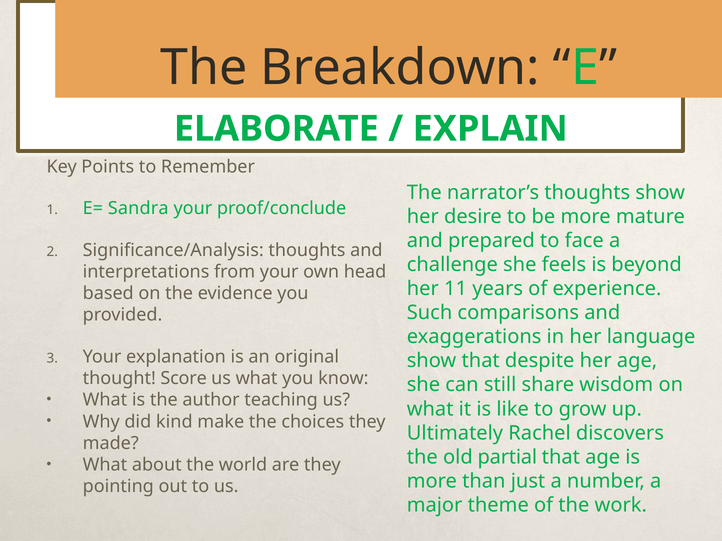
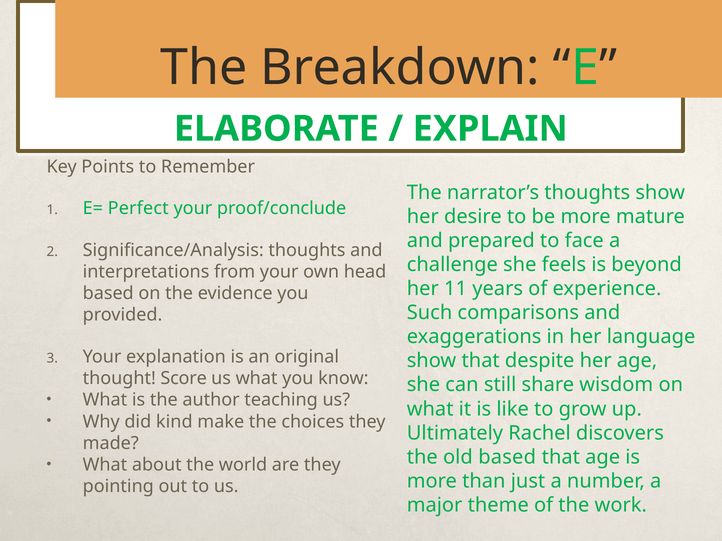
Sandra: Sandra -> Perfect
old partial: partial -> based
